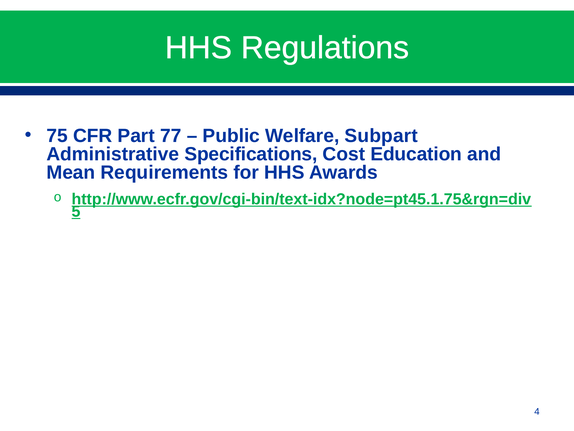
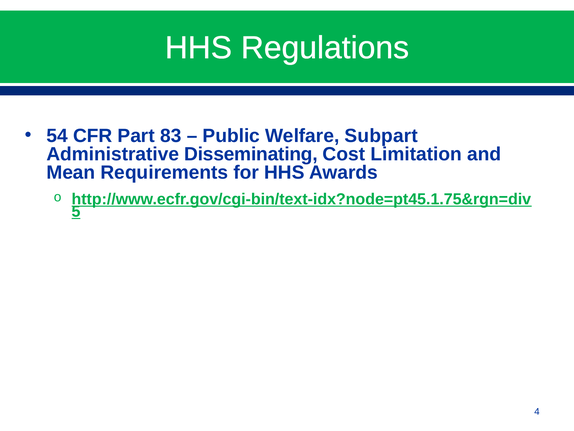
75: 75 -> 54
77: 77 -> 83
Specifications: Specifications -> Disseminating
Education: Education -> Limitation
